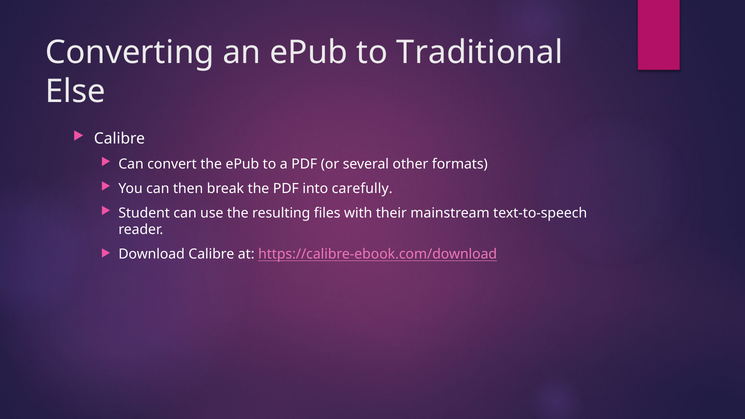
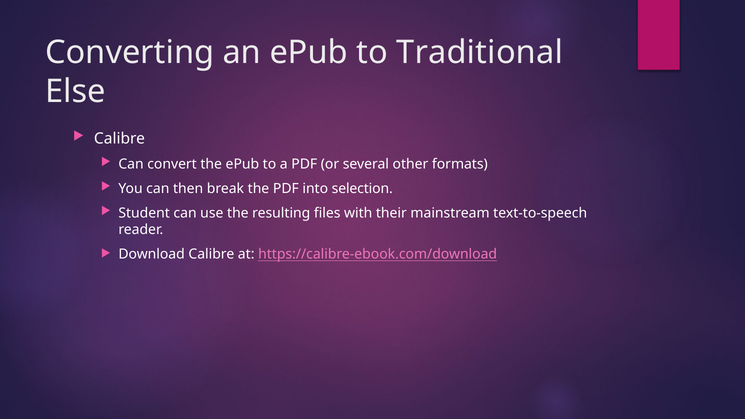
carefully: carefully -> selection
